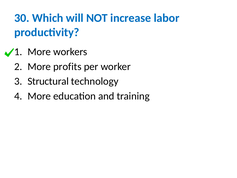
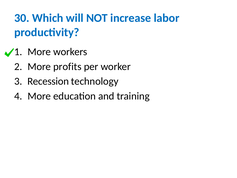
Structural: Structural -> Recession
